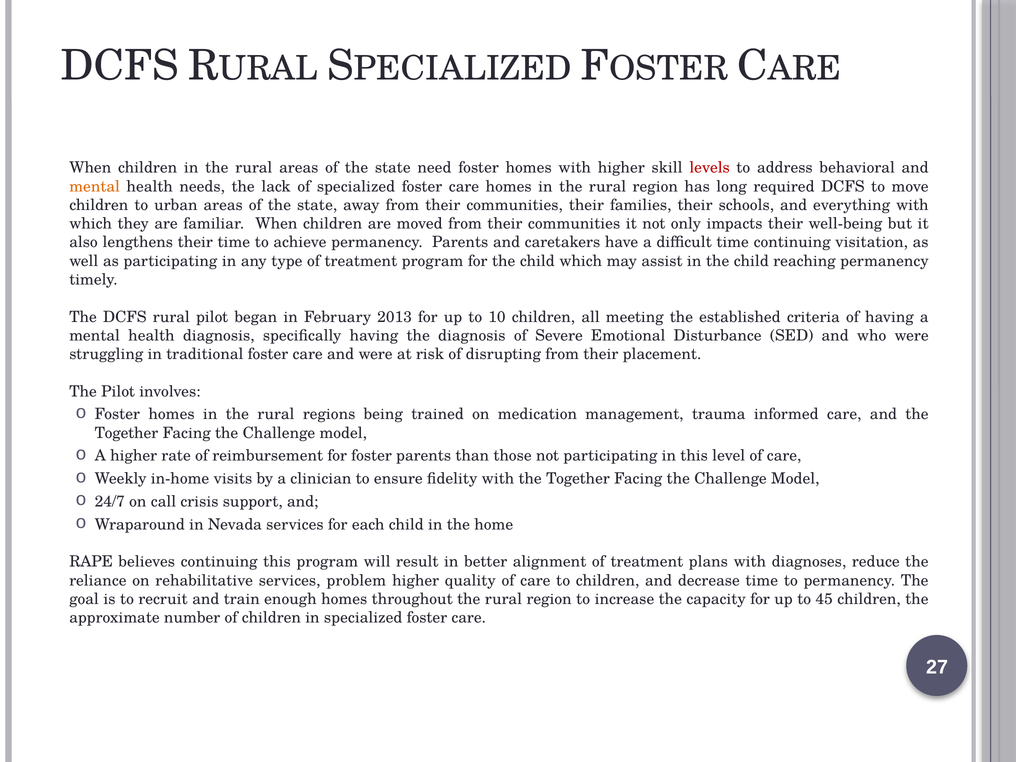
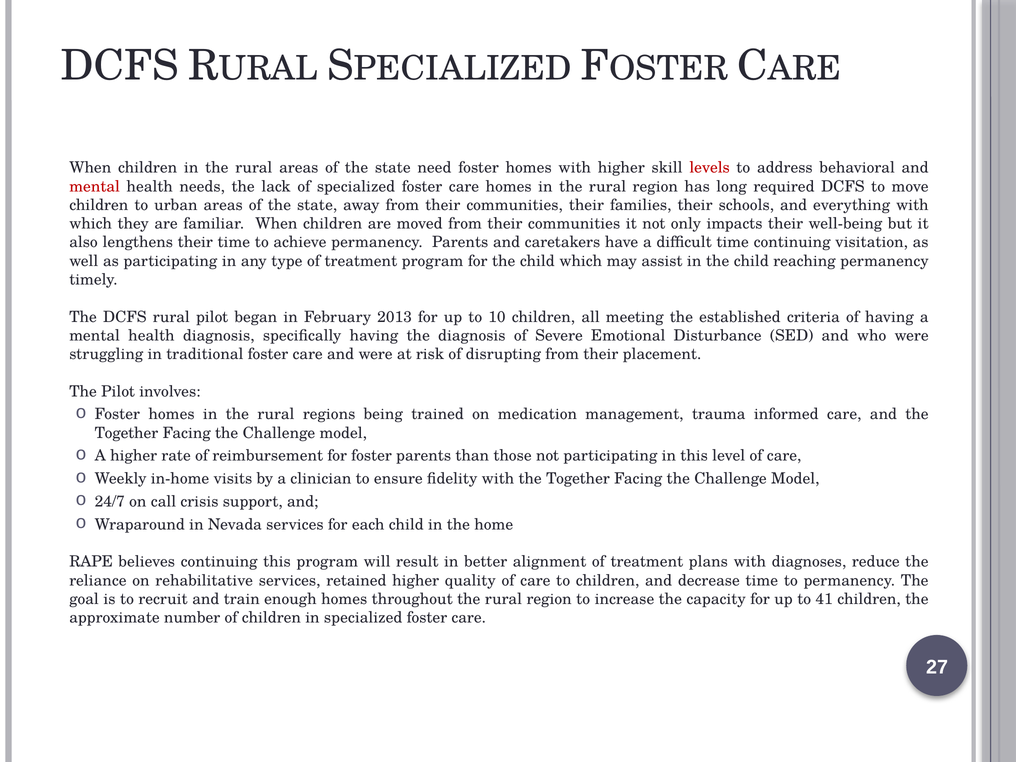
mental at (95, 186) colour: orange -> red
problem: problem -> retained
45: 45 -> 41
